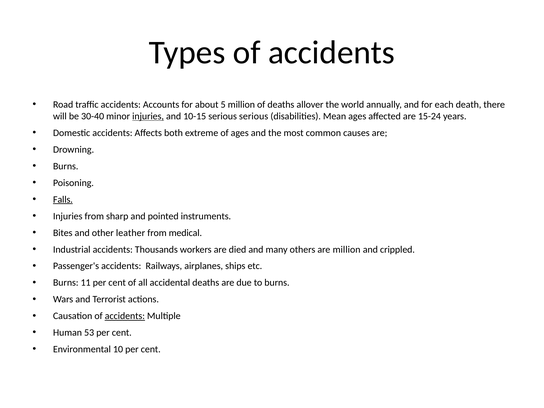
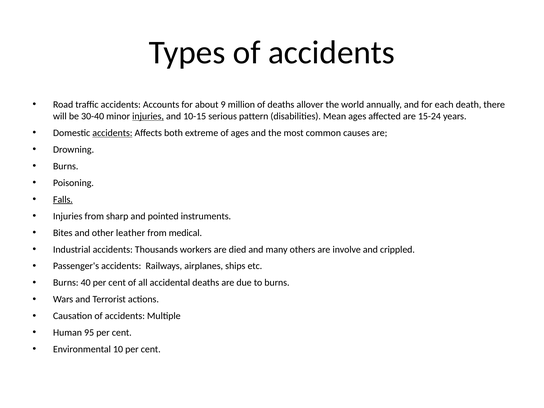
5: 5 -> 9
serious serious: serious -> pattern
accidents at (112, 133) underline: none -> present
are million: million -> involve
11: 11 -> 40
accidents at (125, 316) underline: present -> none
53: 53 -> 95
